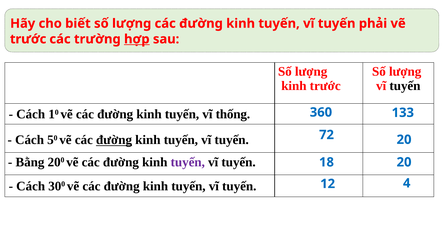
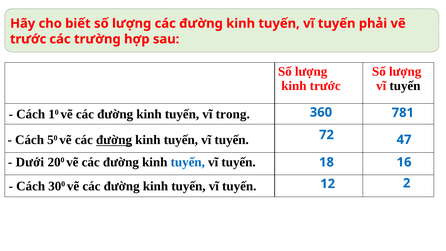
hợp underline: present -> none
thống: thống -> trong
133: 133 -> 781
72 20: 20 -> 47
Bằng: Bằng -> Dưới
tuyến at (188, 162) colour: purple -> blue
18 20: 20 -> 16
4: 4 -> 2
